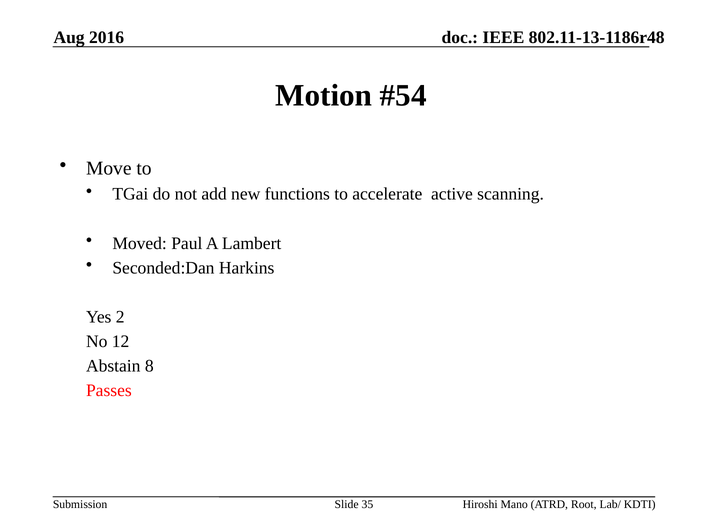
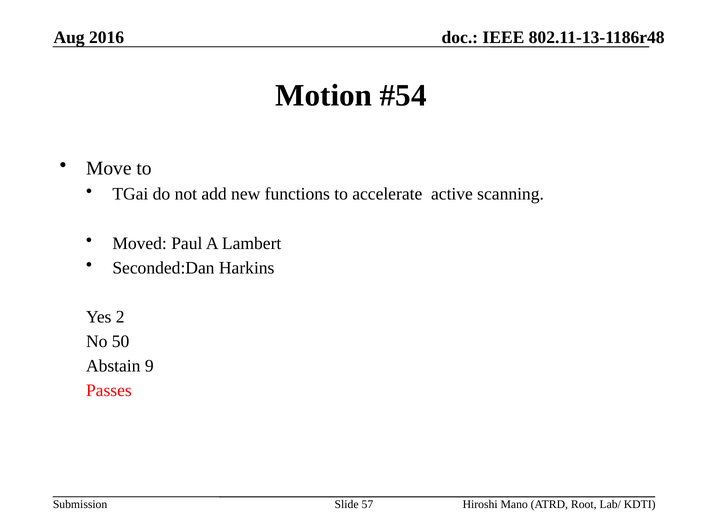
12: 12 -> 50
8: 8 -> 9
35: 35 -> 57
